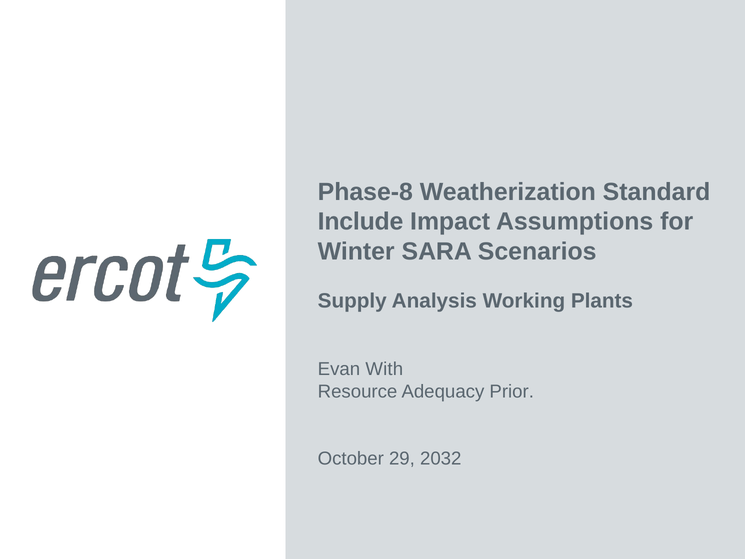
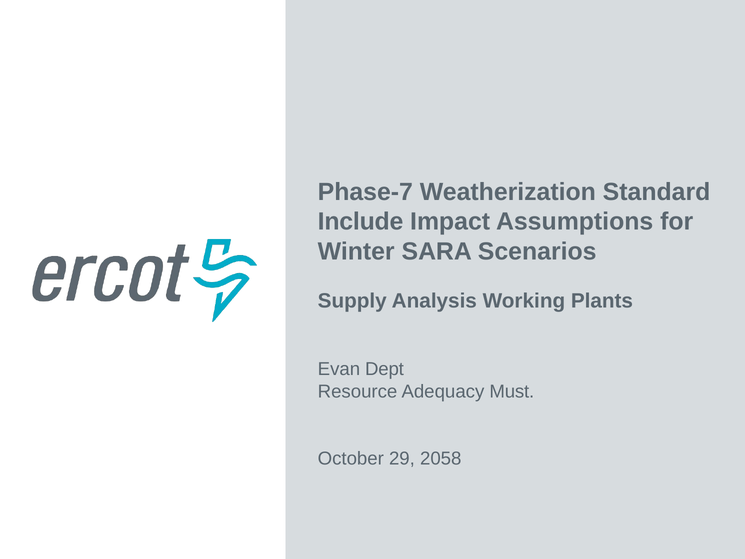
Phase-8: Phase-8 -> Phase-7
With: With -> Dept
Prior: Prior -> Must
2032: 2032 -> 2058
